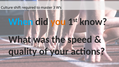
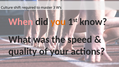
When colour: light blue -> pink
